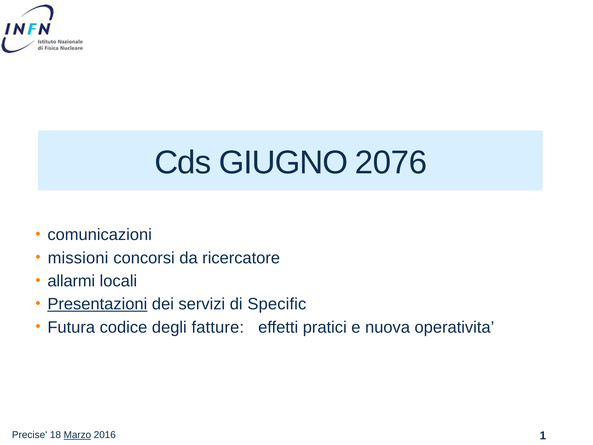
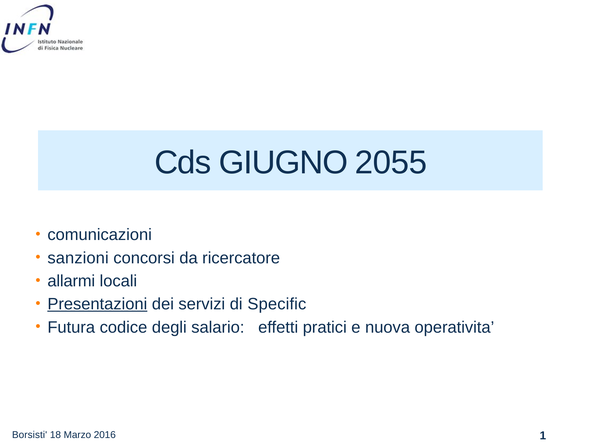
2076: 2076 -> 2055
missioni: missioni -> sanzioni
fatture: fatture -> salario
Precise: Precise -> Borsisti
Marzo underline: present -> none
